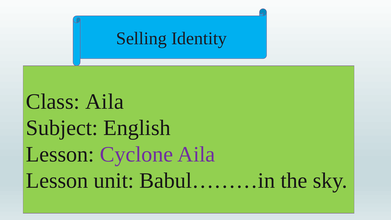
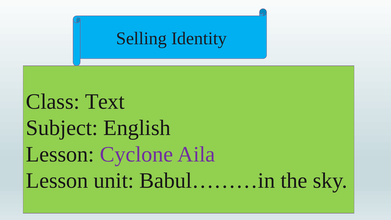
Class Aila: Aila -> Text
